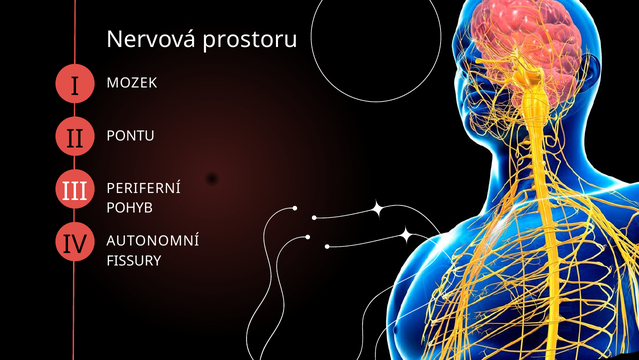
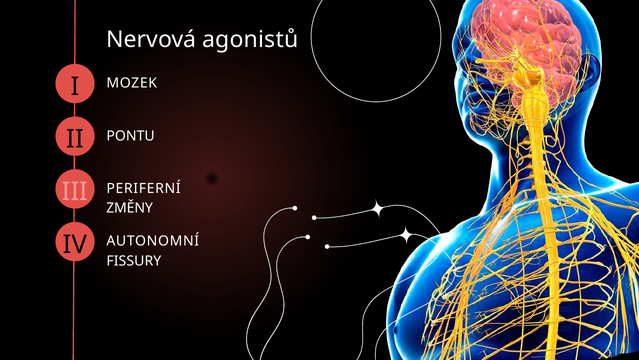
prostoru: prostoru -> agonistů
III colour: white -> pink
POHYB: POHYB -> ZMĚNY
